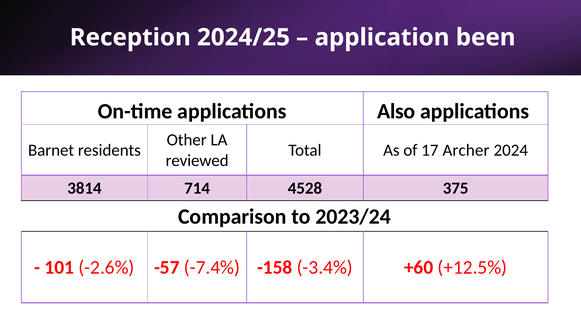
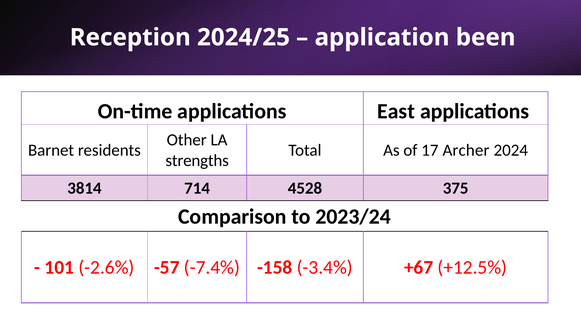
Also: Also -> East
reviewed: reviewed -> strengths
+60: +60 -> +67
